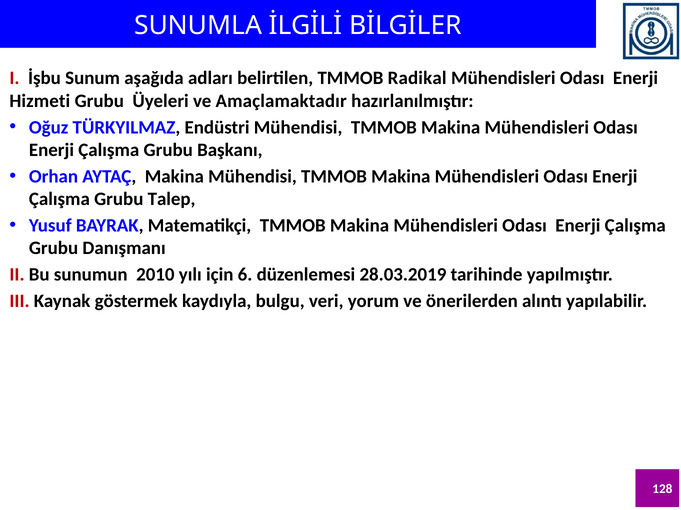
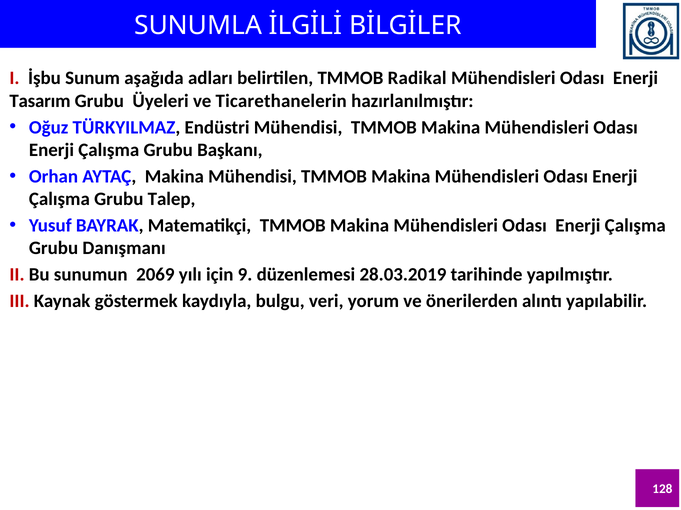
Hizmeti: Hizmeti -> Tasarım
Amaçlamaktadır: Amaçlamaktadır -> Ticarethanelerin
2010: 2010 -> 2069
6: 6 -> 9
